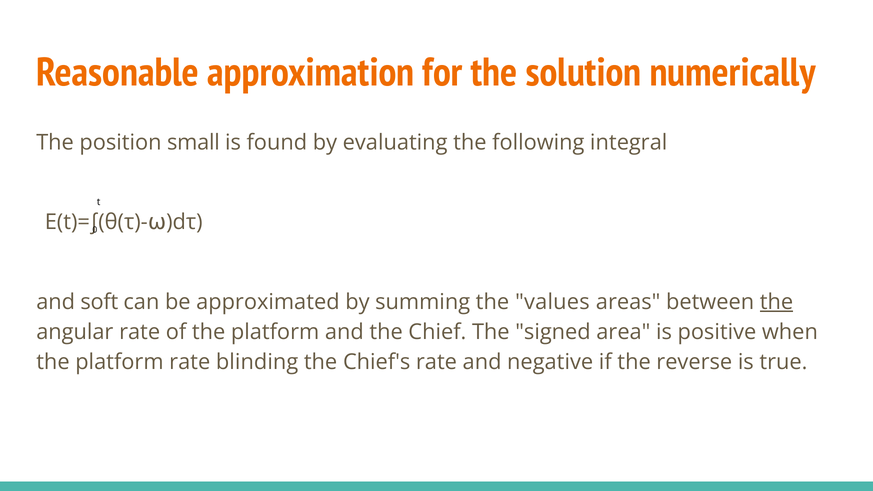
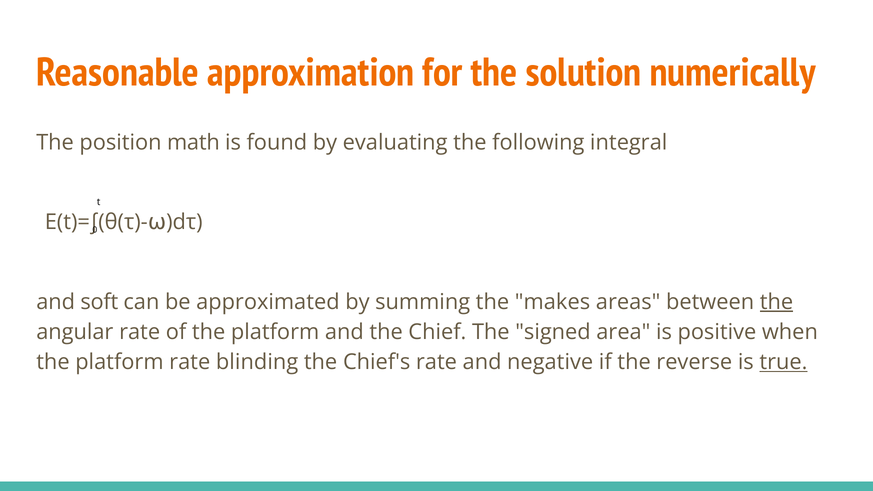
small: small -> math
values: values -> makes
true underline: none -> present
